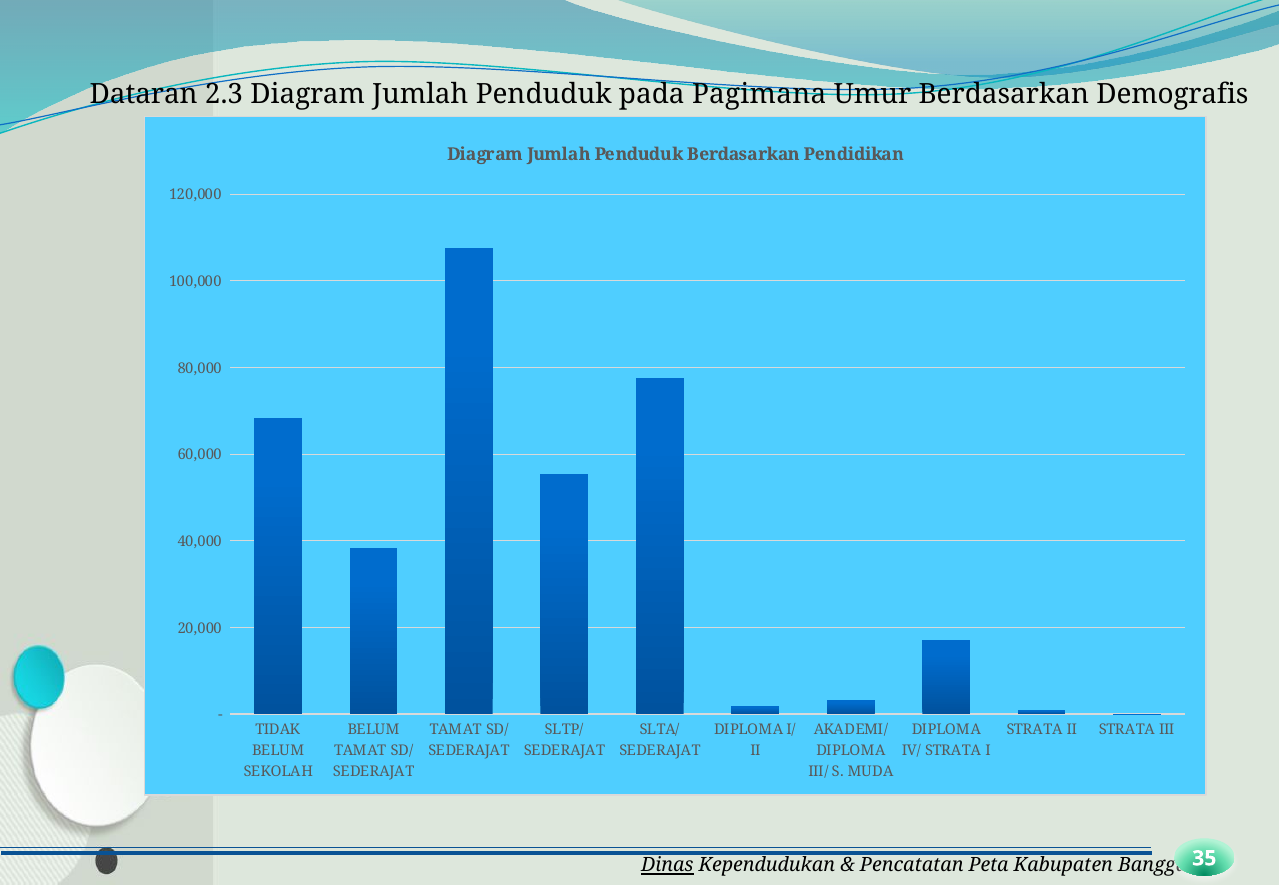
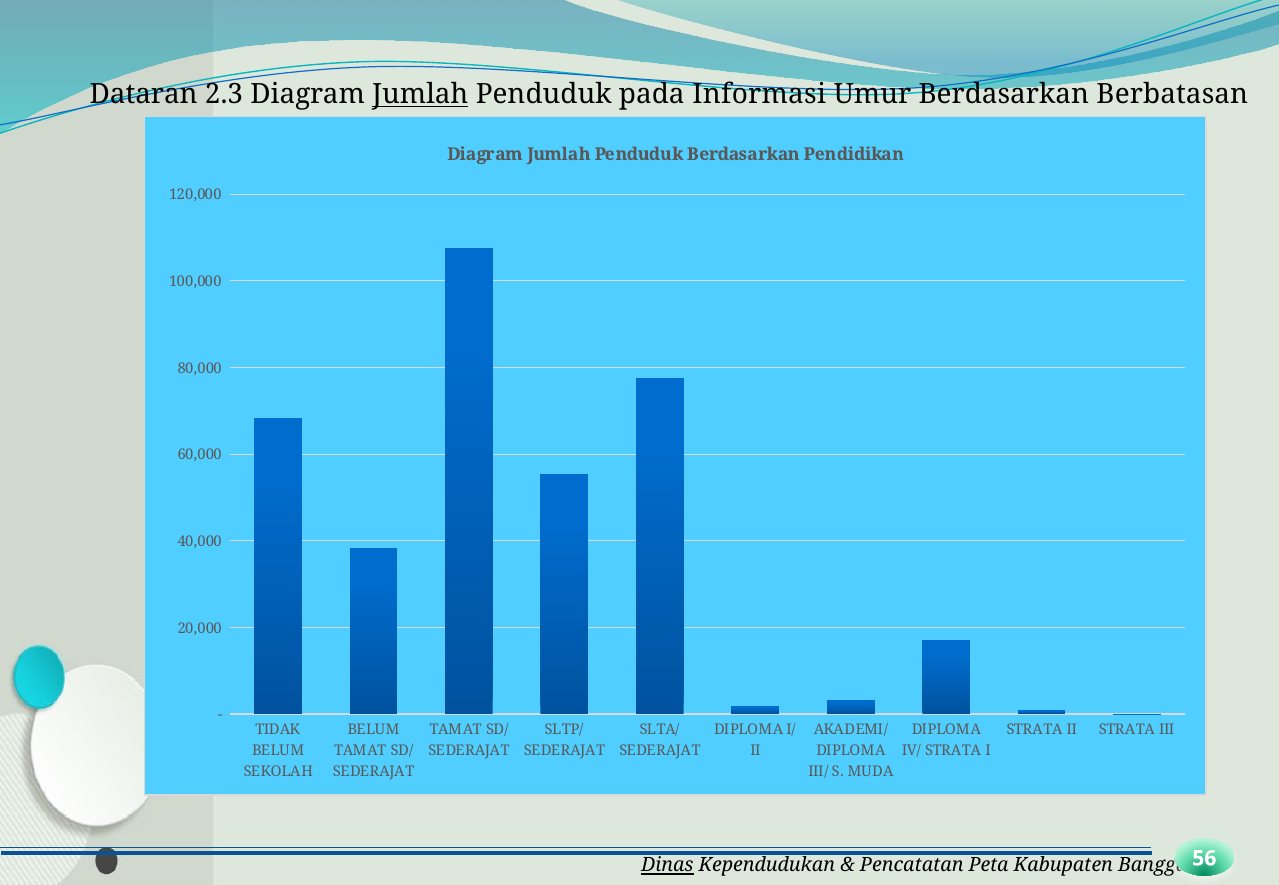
Jumlah at (420, 95) underline: none -> present
Pagimana: Pagimana -> Informasi
Demografis: Demografis -> Berbatasan
35: 35 -> 56
